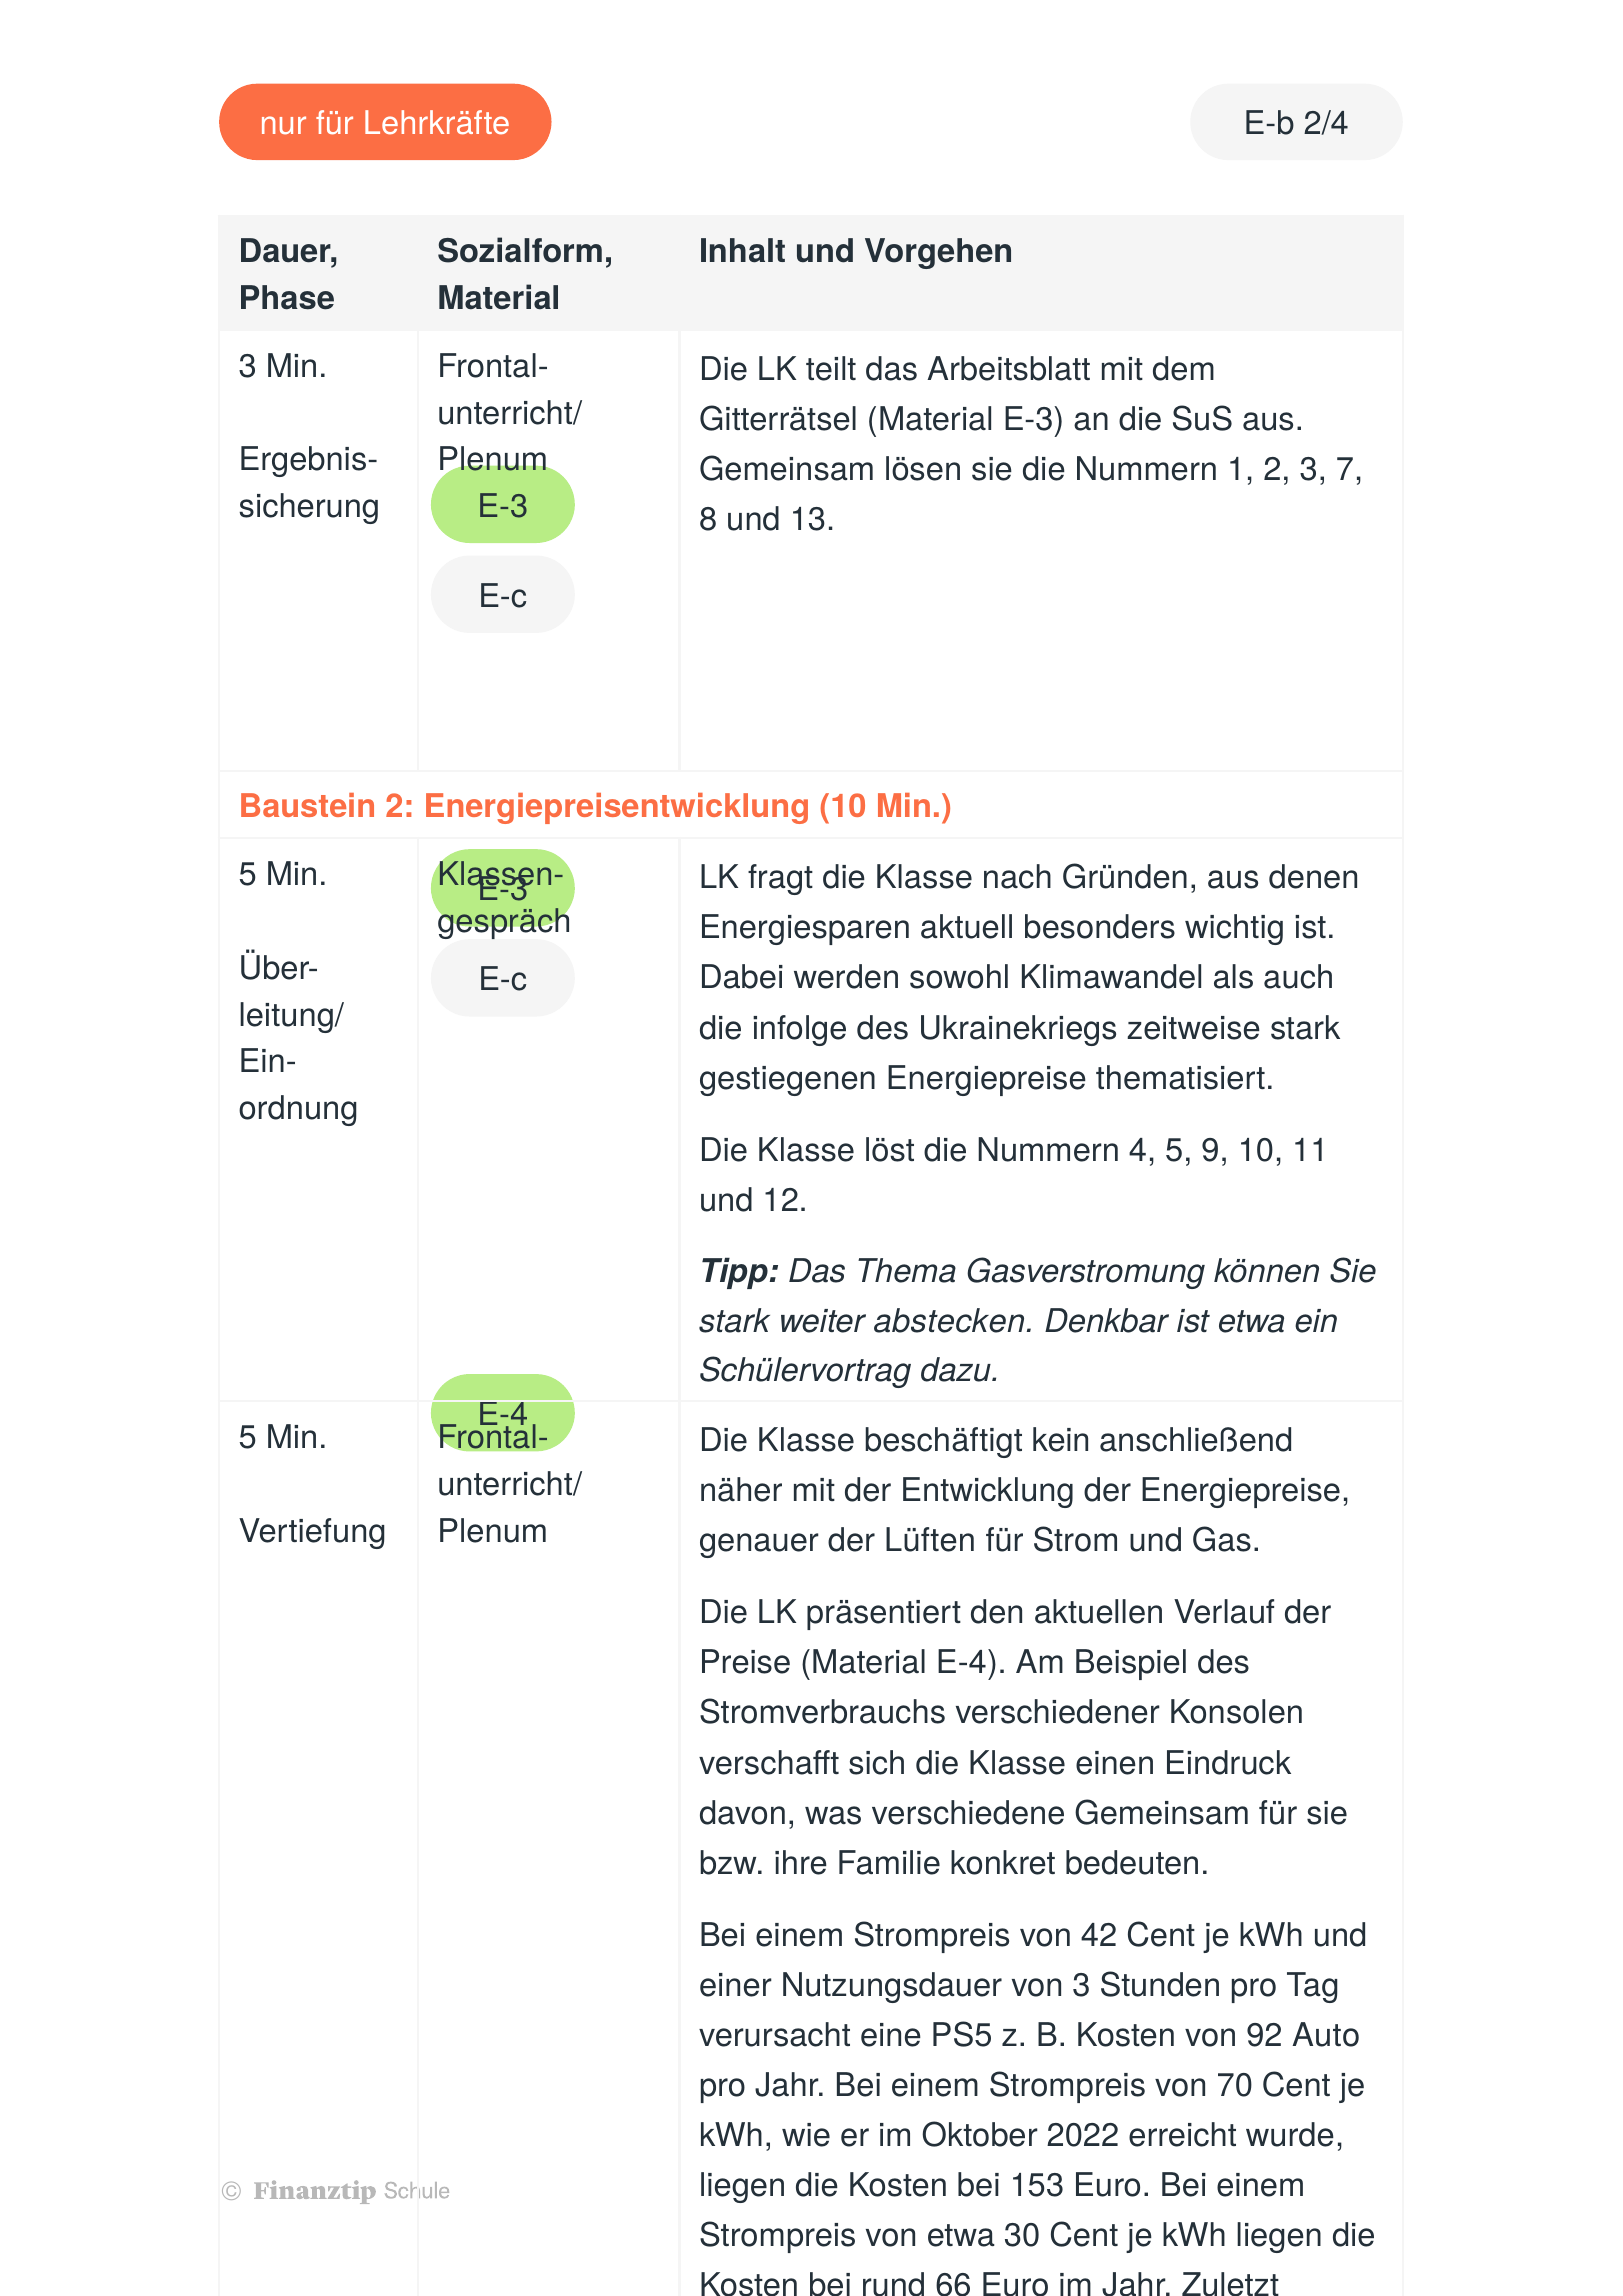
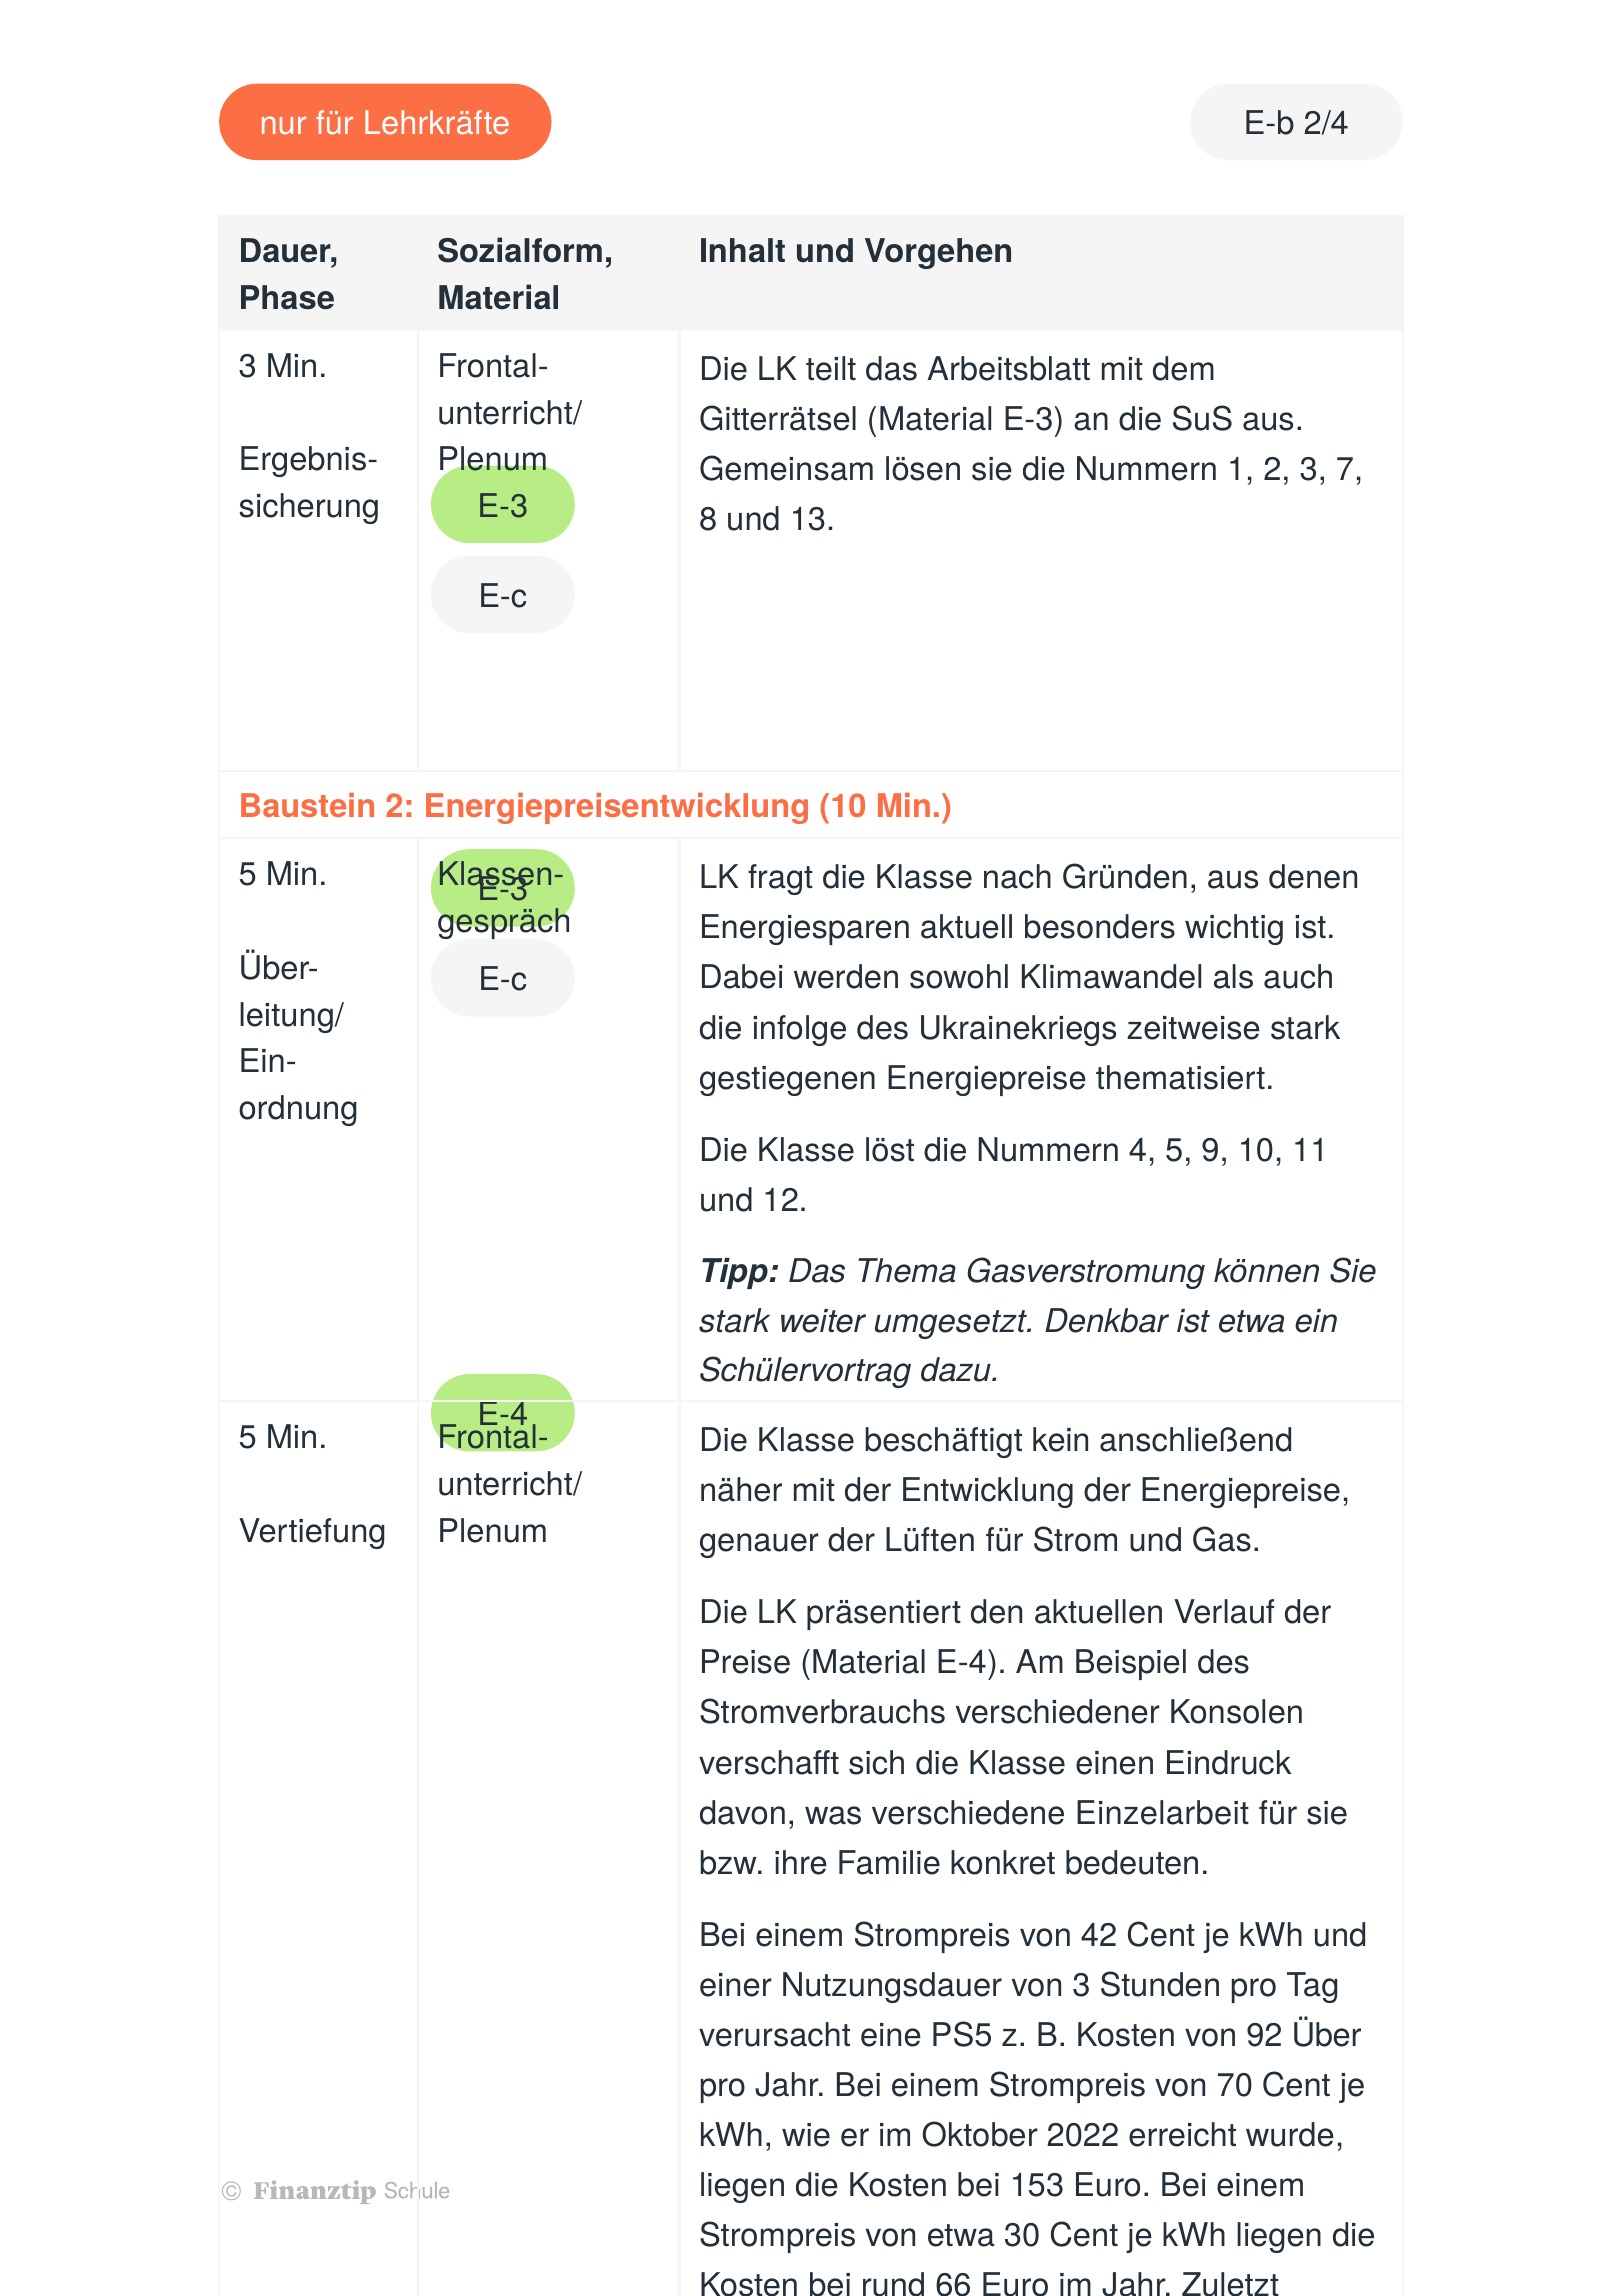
abstecken: abstecken -> umgesetzt
verschiedene Gemeinsam: Gemeinsam -> Einzelarbeit
Auto: Auto -> Über
